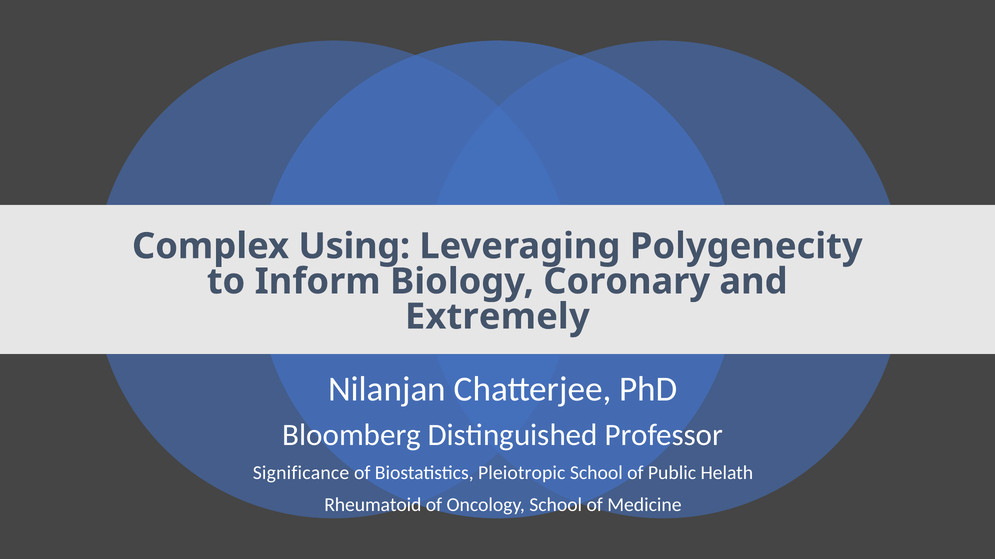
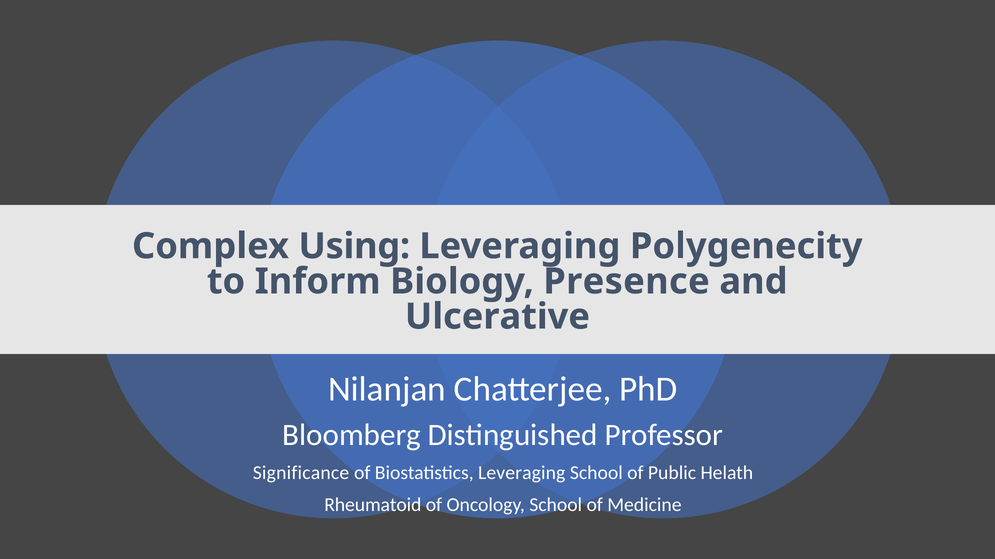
Coronary: Coronary -> Presence
Extremely: Extremely -> Ulcerative
Biostatistics Pleiotropic: Pleiotropic -> Leveraging
